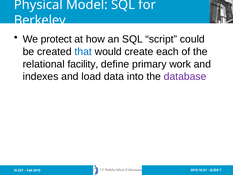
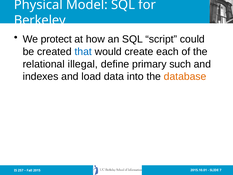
facility: facility -> illegal
work: work -> such
database colour: purple -> orange
